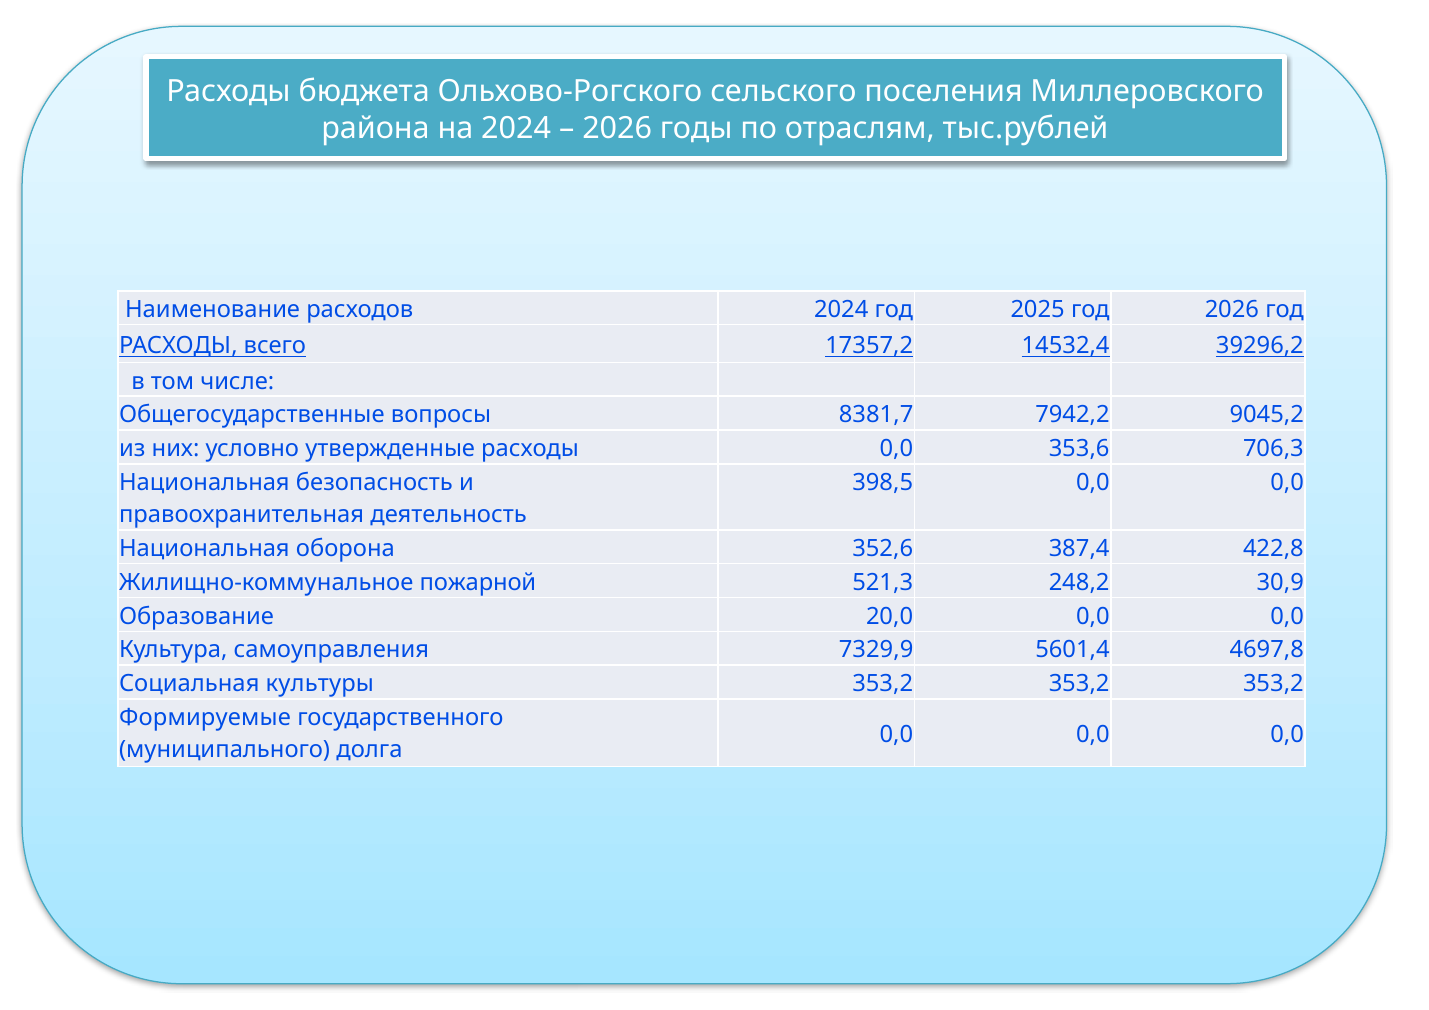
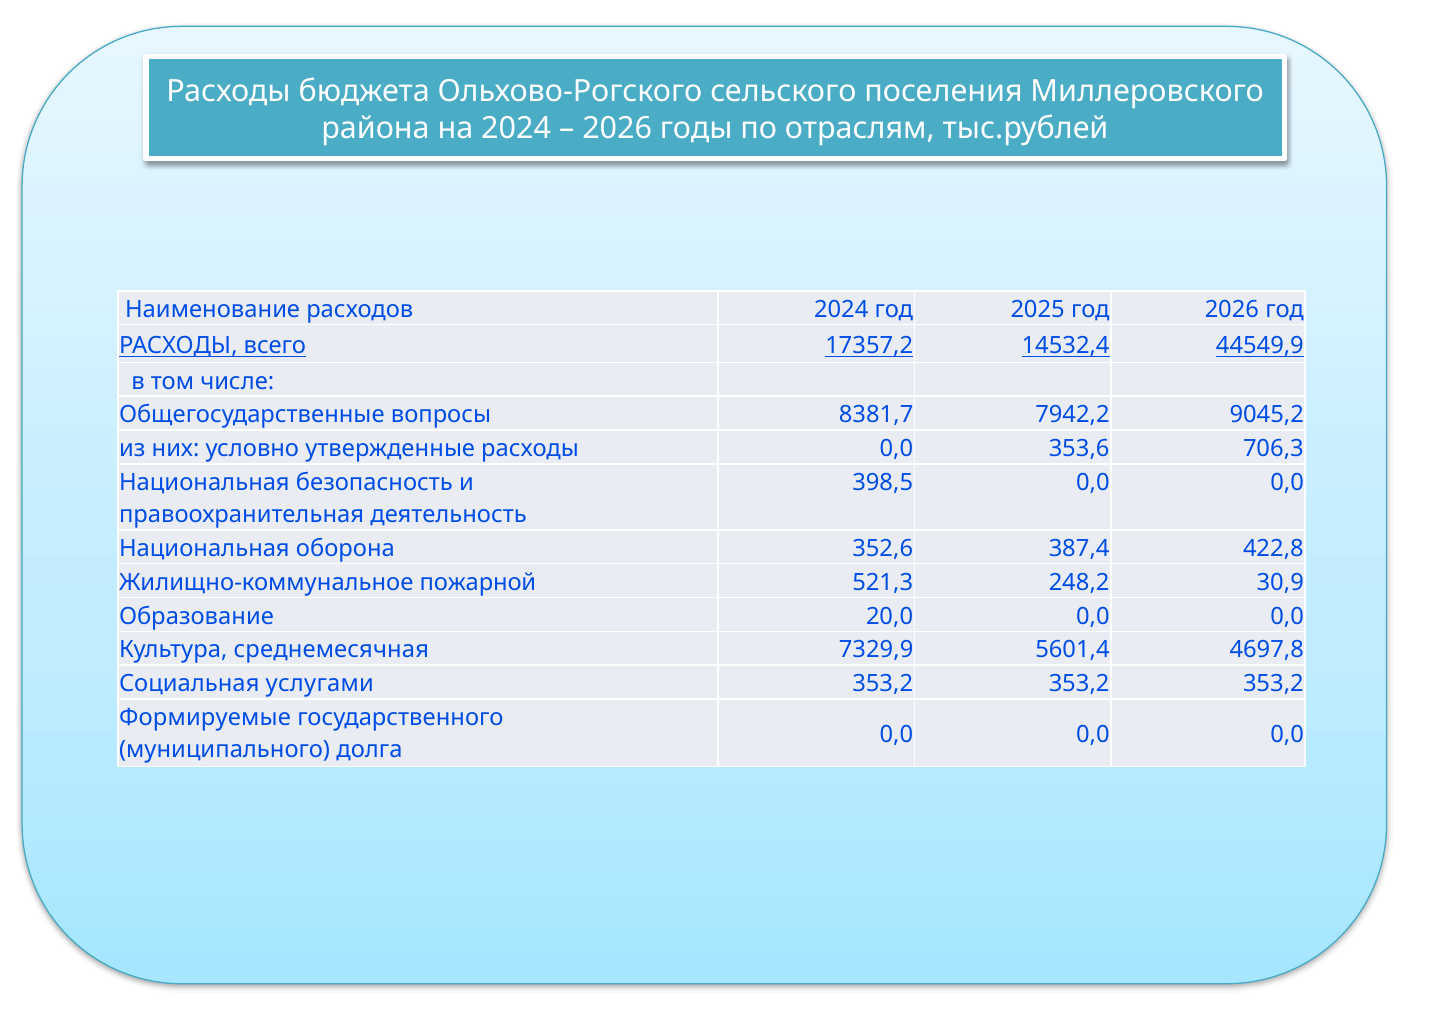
39296,2: 39296,2 -> 44549,9
самоуправления: самоуправления -> среднемесячная
культуры: культуры -> услугами
